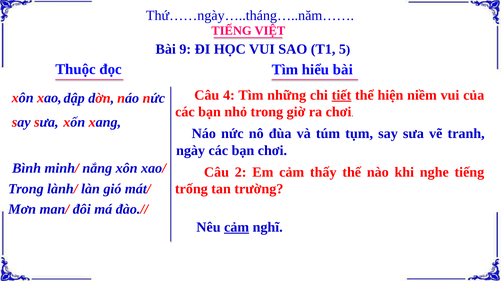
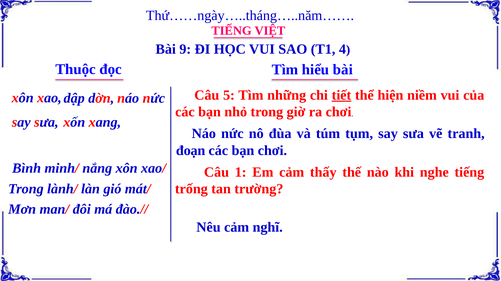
5: 5 -> 4
4: 4 -> 5
ngày: ngày -> đoạn
2: 2 -> 1
cảm at (237, 227) underline: present -> none
